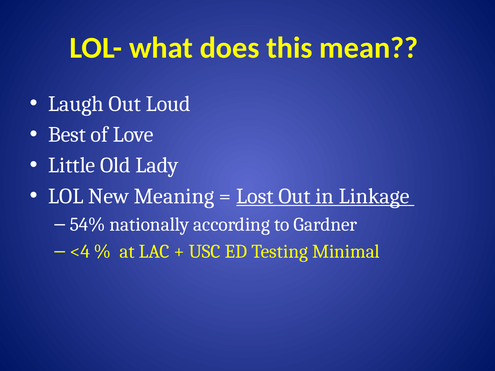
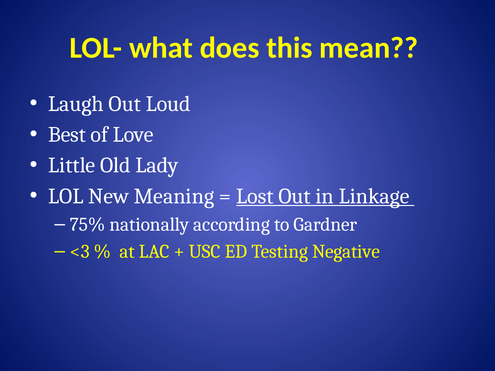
54%: 54% -> 75%
<4: <4 -> <3
Minimal: Minimal -> Negative
